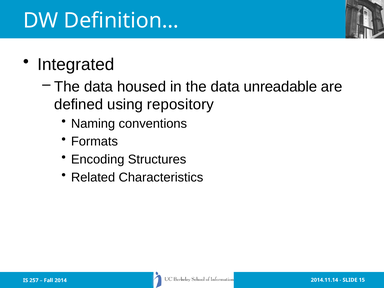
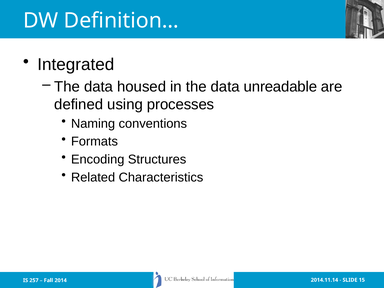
repository: repository -> processes
